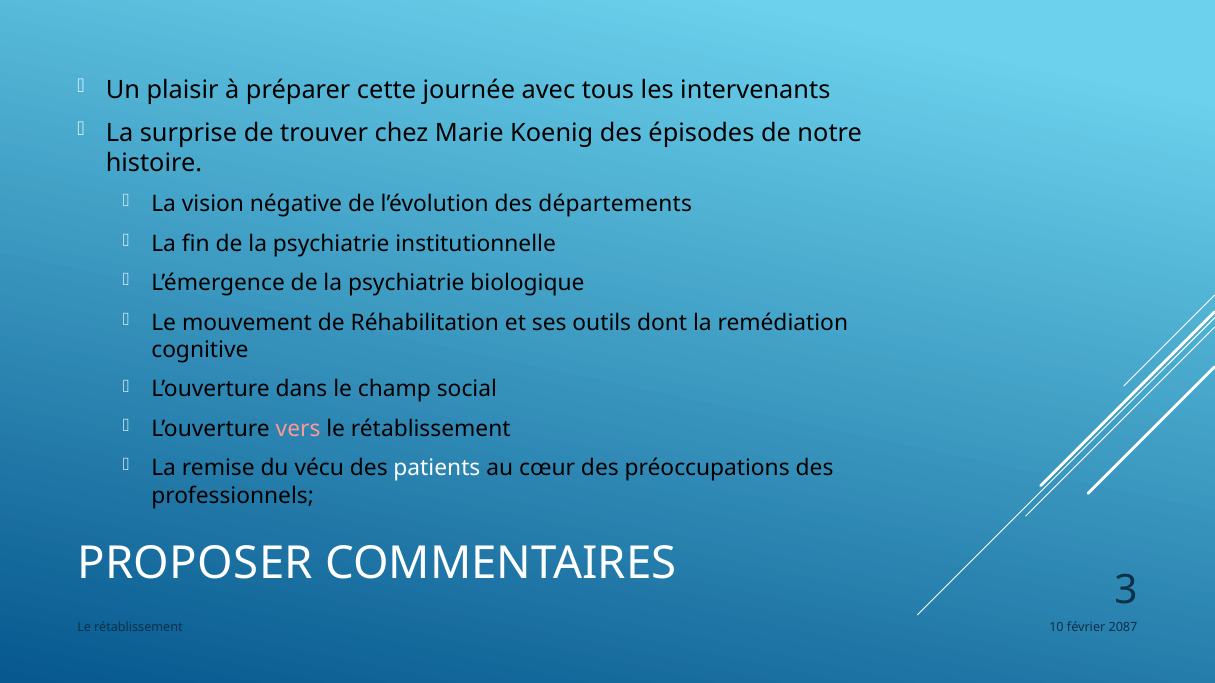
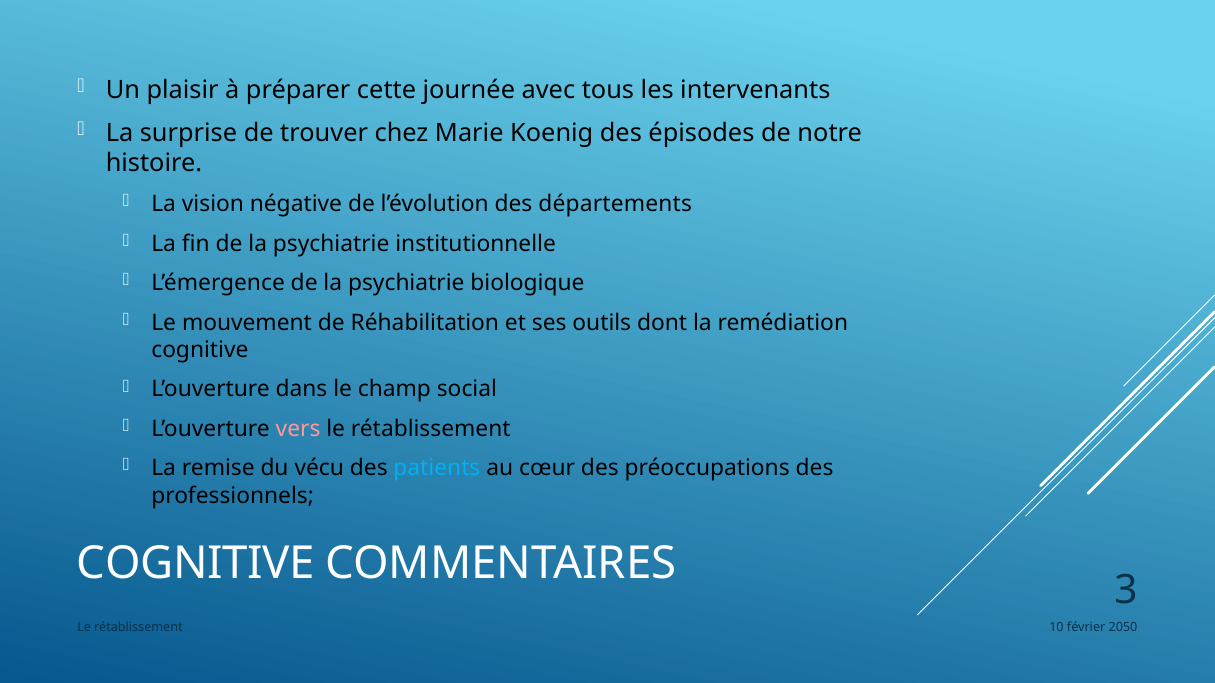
patients colour: white -> light blue
PROPOSER at (195, 564): PROPOSER -> COGNITIVE
2087: 2087 -> 2050
